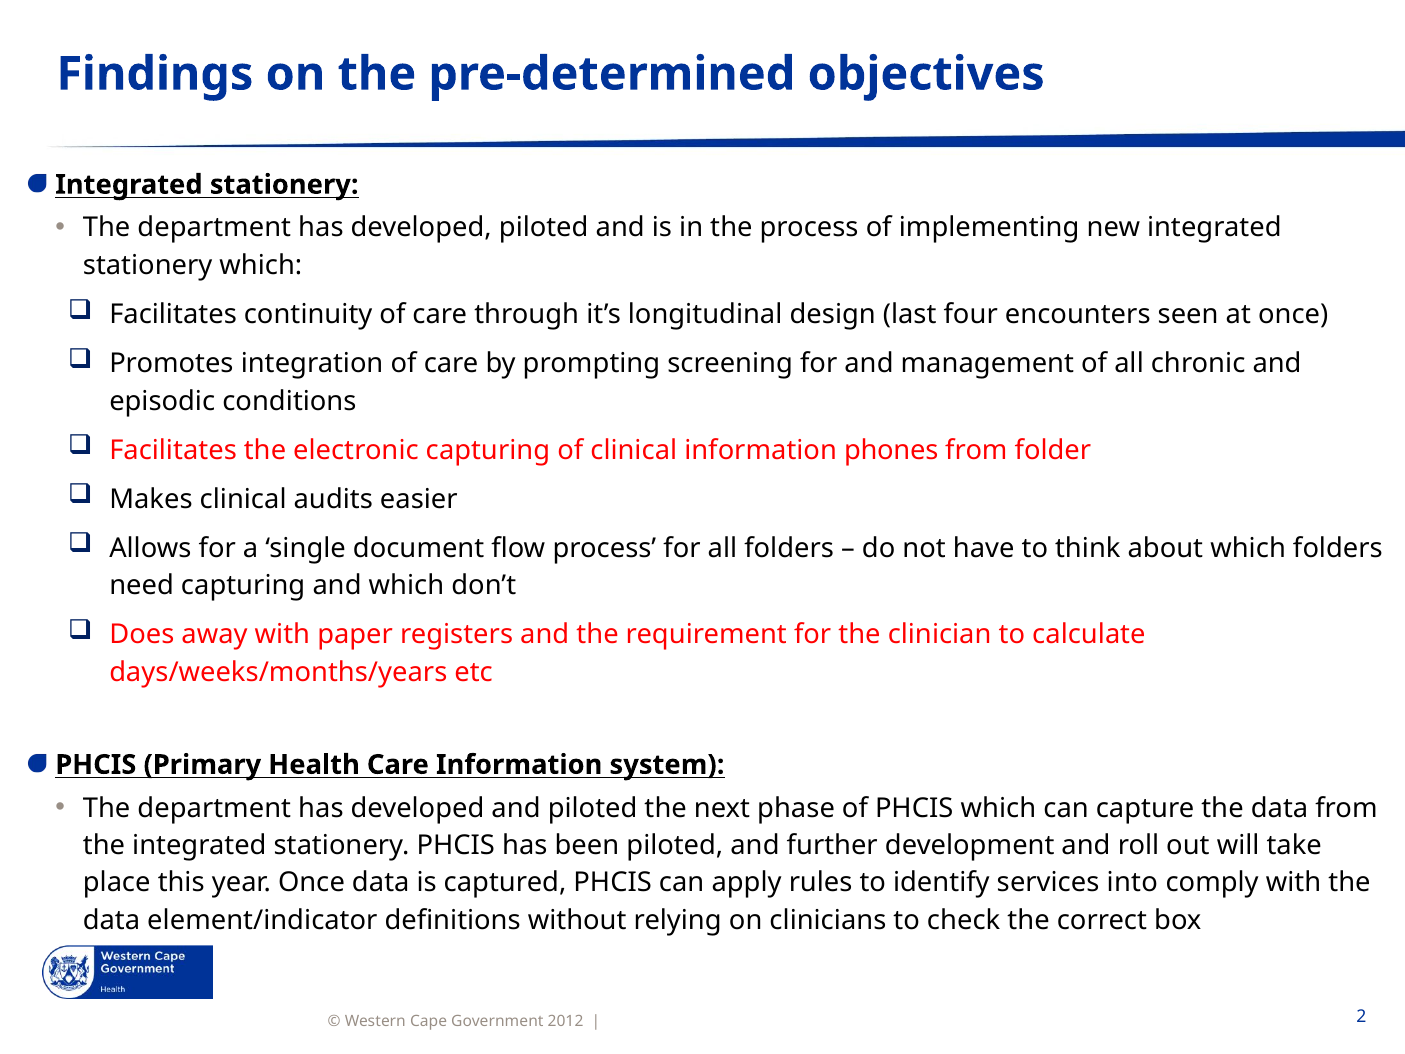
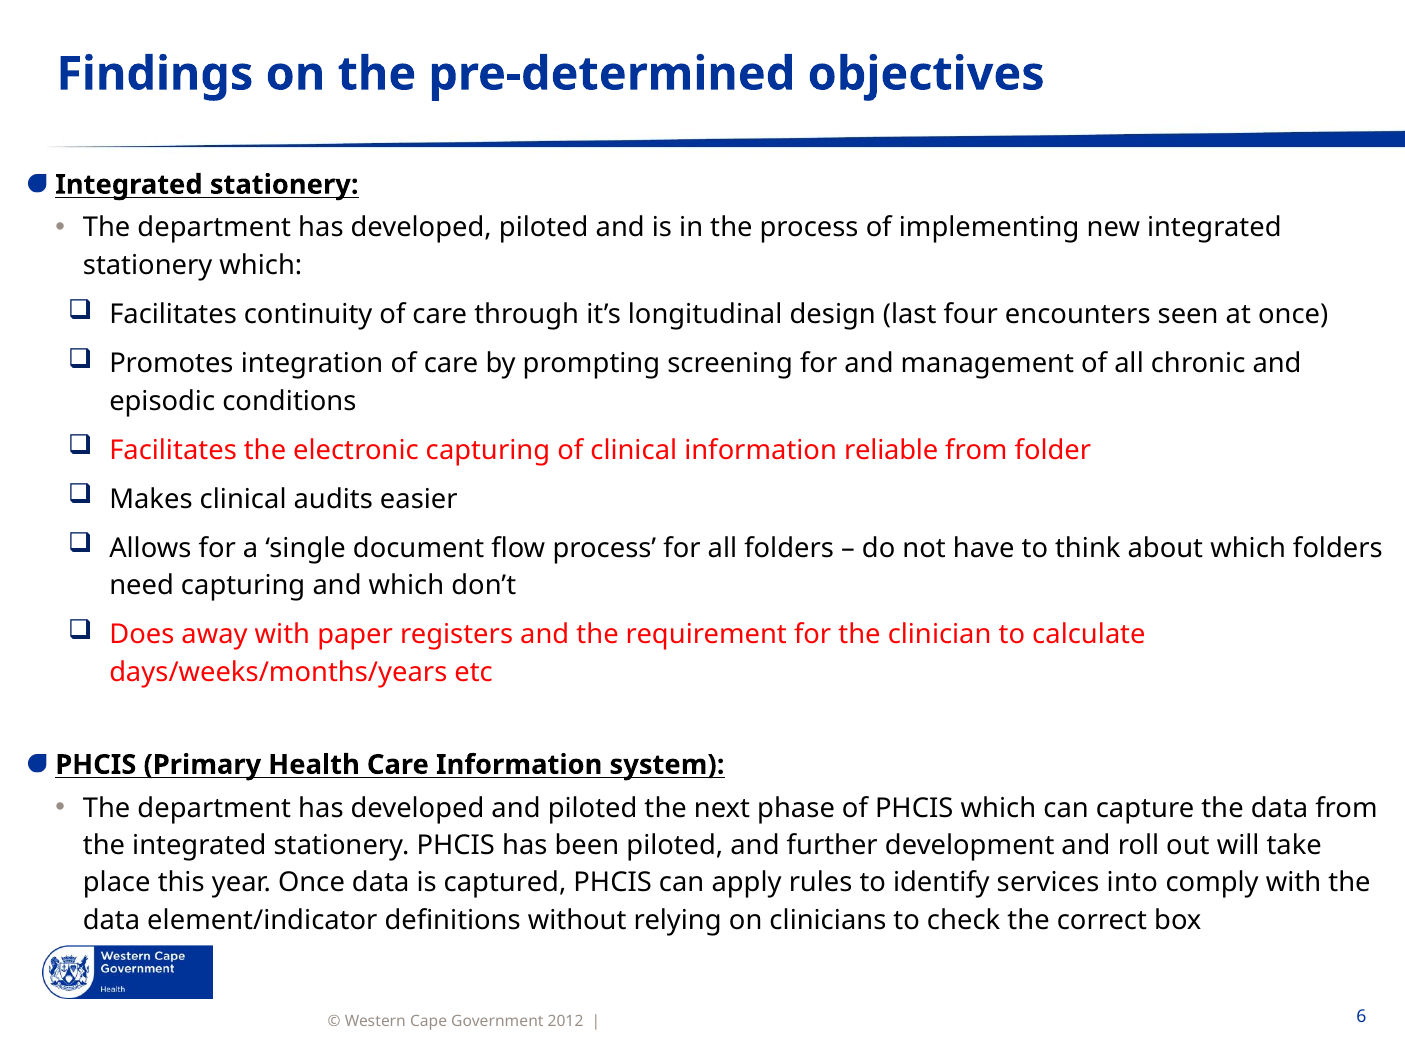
phones: phones -> reliable
2: 2 -> 6
